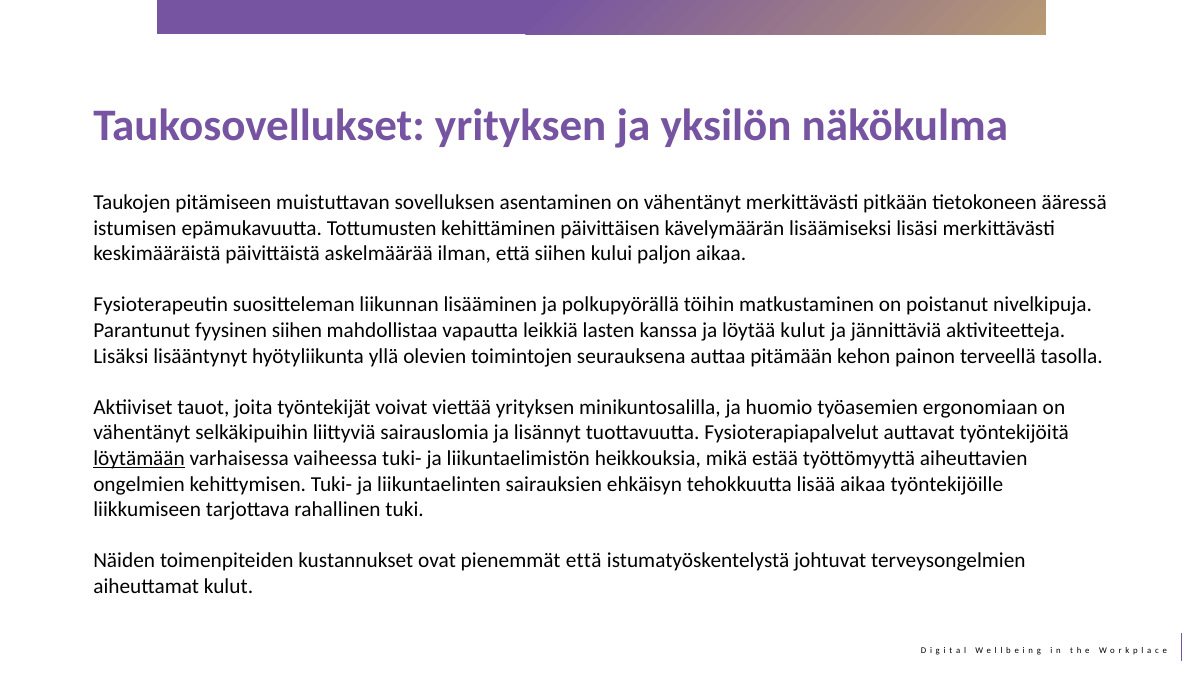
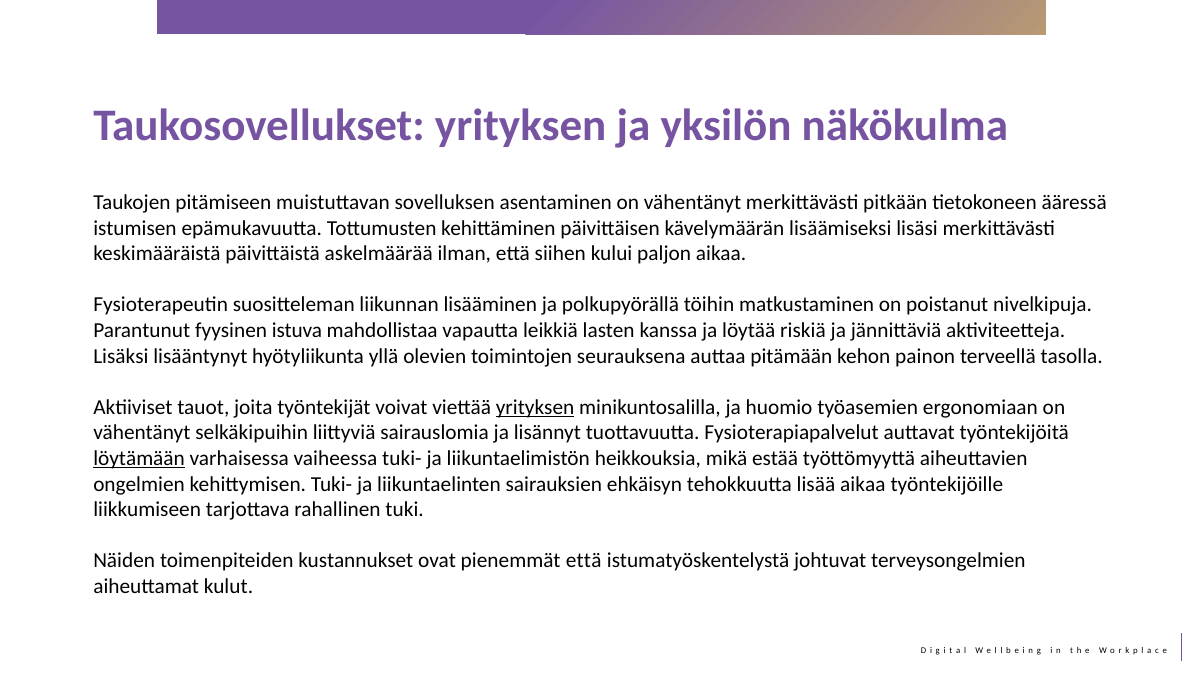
fyysinen siihen: siihen -> istuva
löytää kulut: kulut -> riskiä
yrityksen at (535, 408) underline: none -> present
